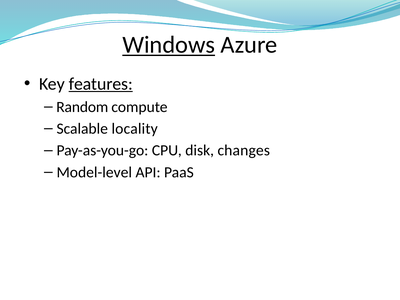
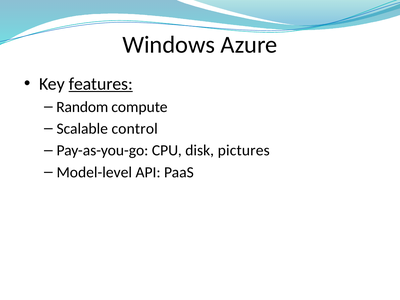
Windows underline: present -> none
locality: locality -> control
changes: changes -> pictures
